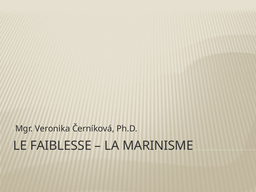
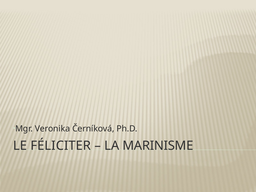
FAIBLESSE: FAIBLESSE -> FÉLICITER
